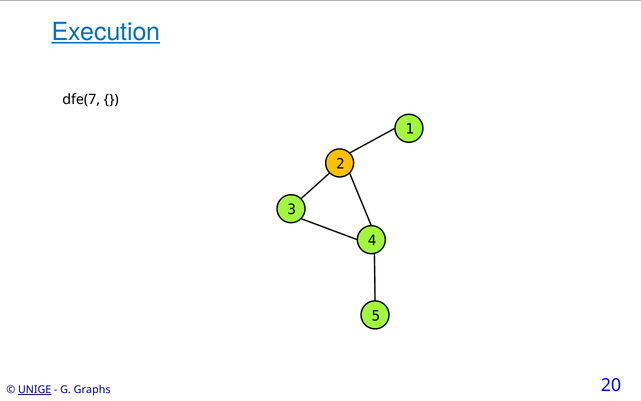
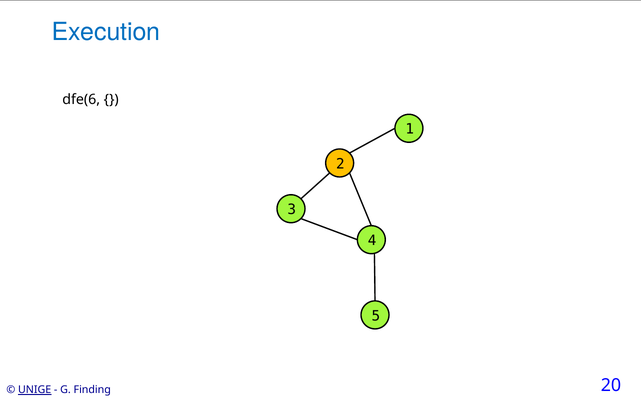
Execution underline: present -> none
dfe(7: dfe(7 -> dfe(6
Graphs: Graphs -> Finding
